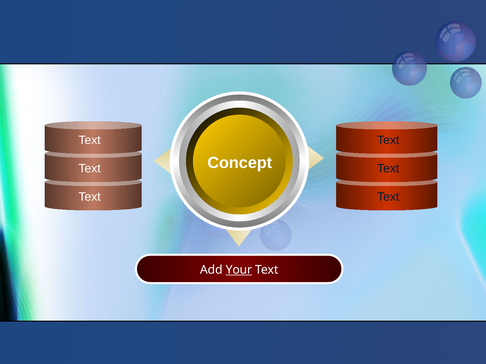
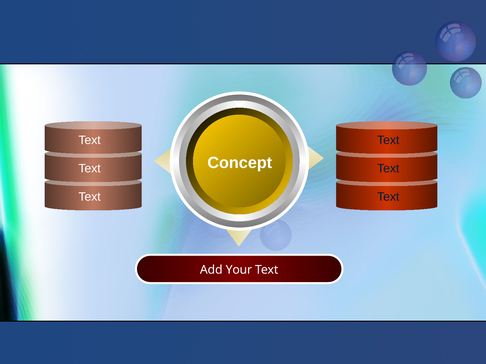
Your underline: present -> none
